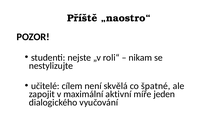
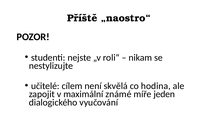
špatné: špatné -> hodina
aktivní: aktivní -> známé
